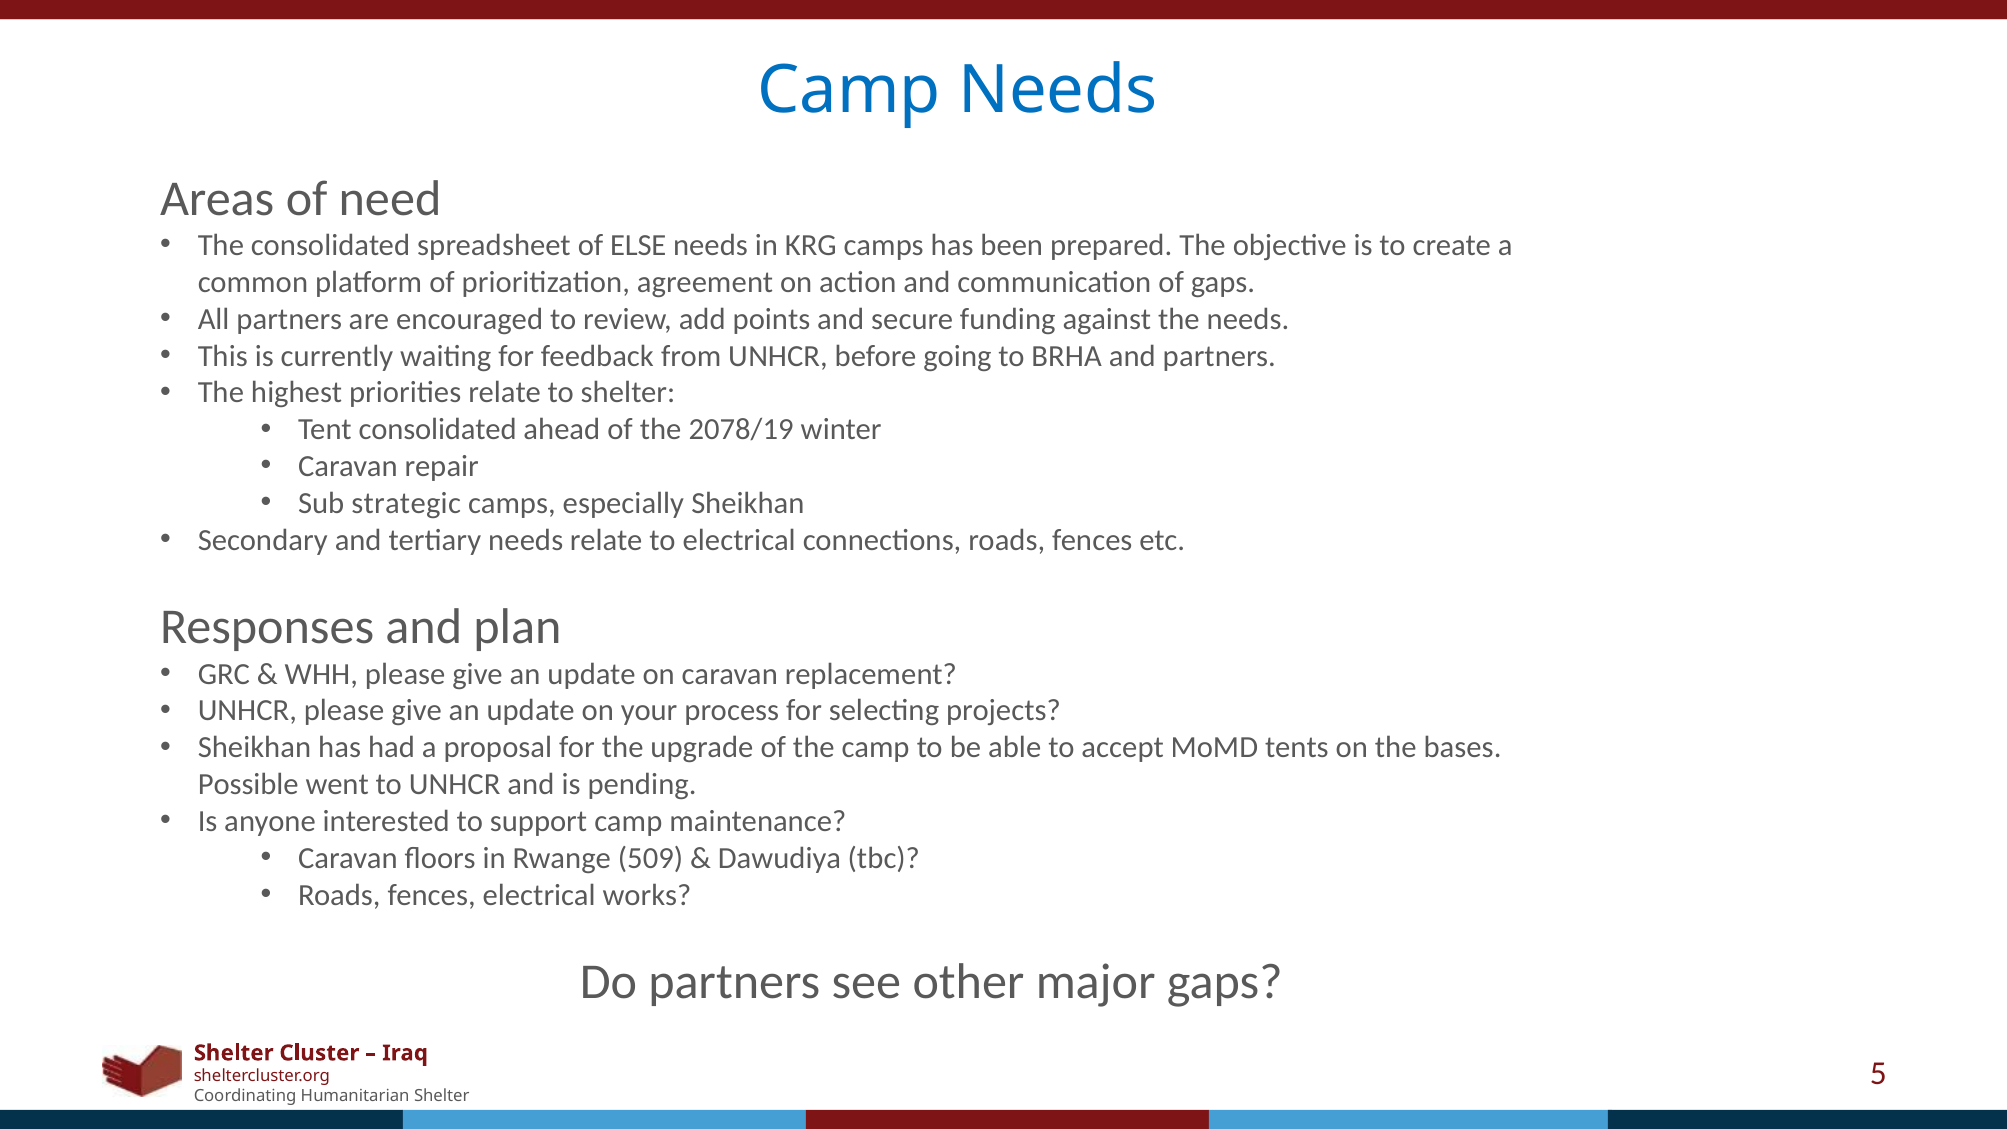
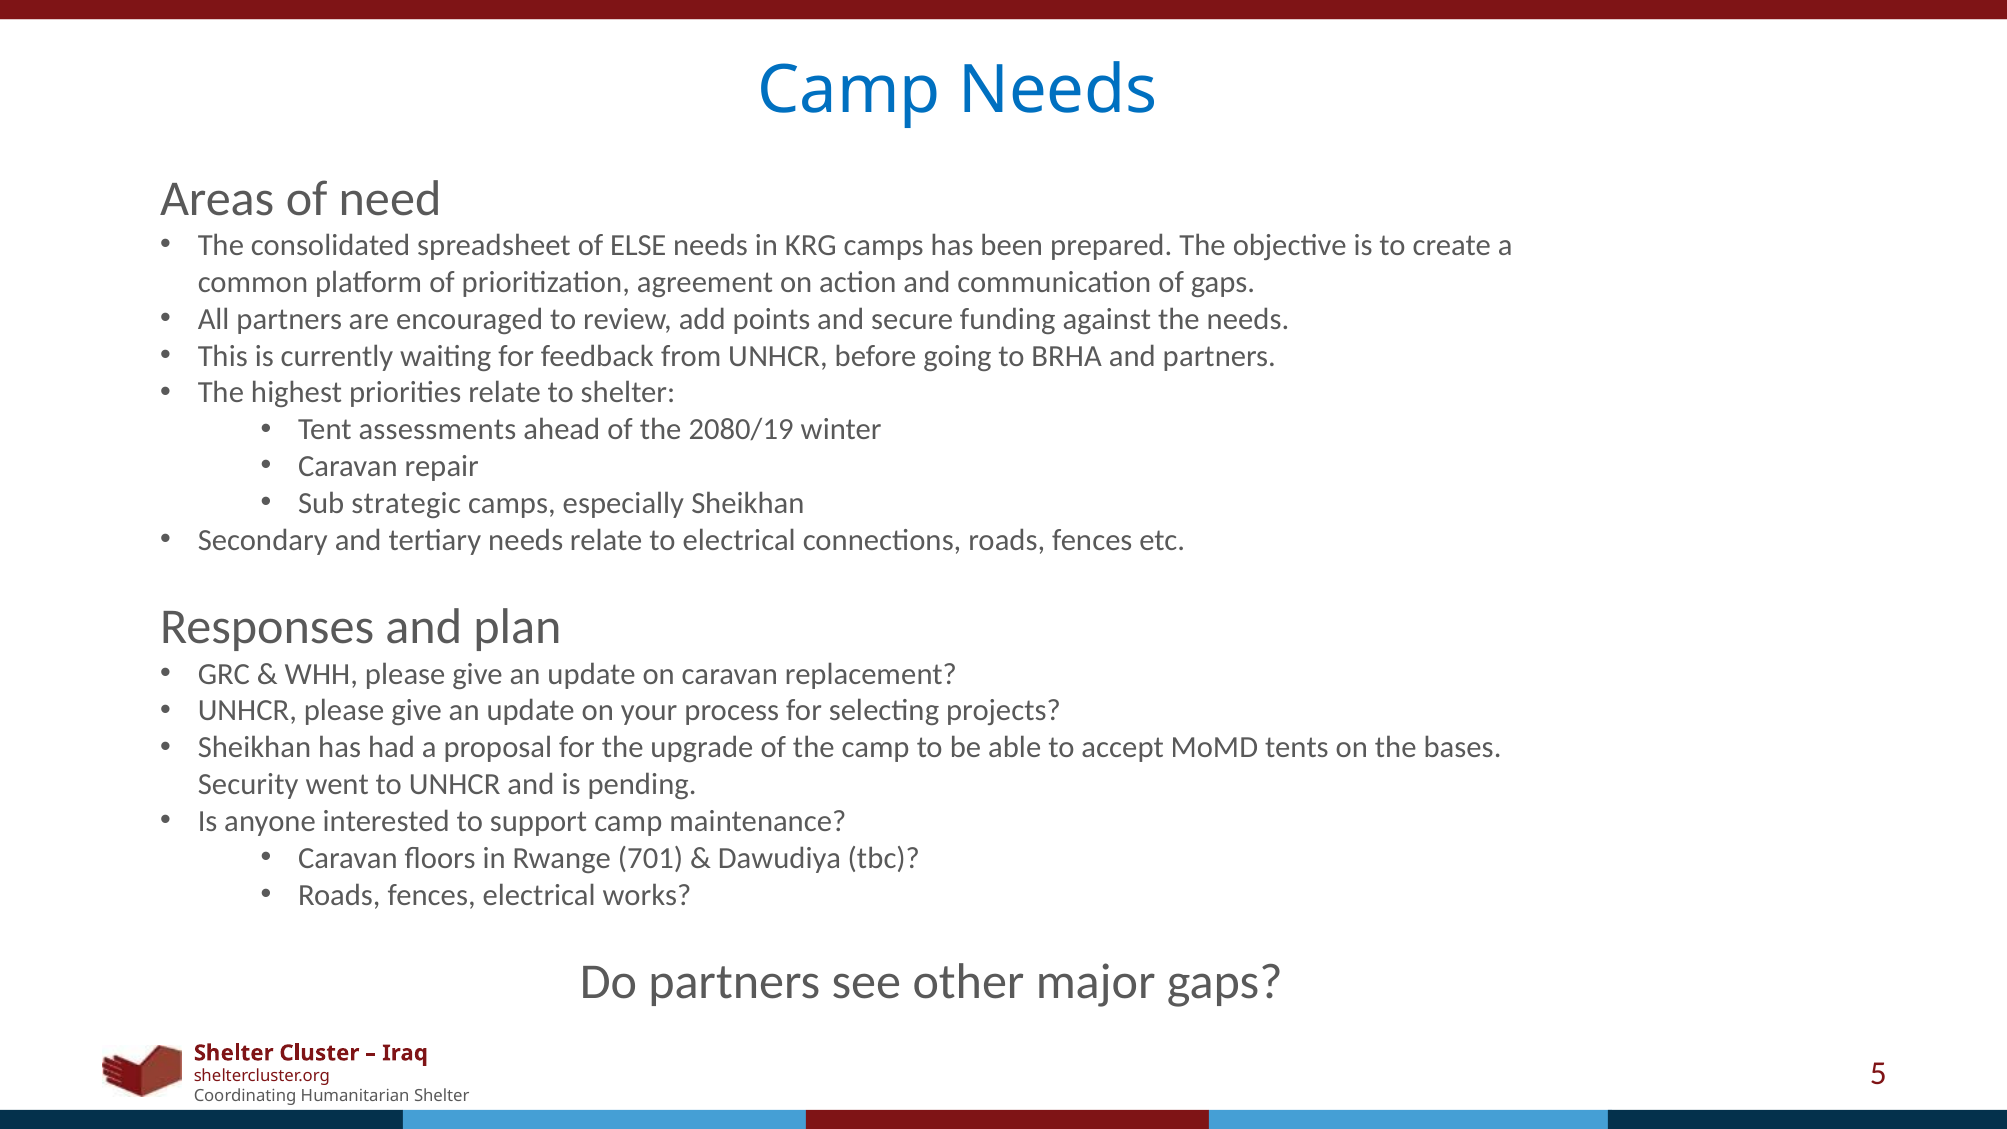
Tent consolidated: consolidated -> assessments
2078/19: 2078/19 -> 2080/19
Possible: Possible -> Security
509: 509 -> 701
